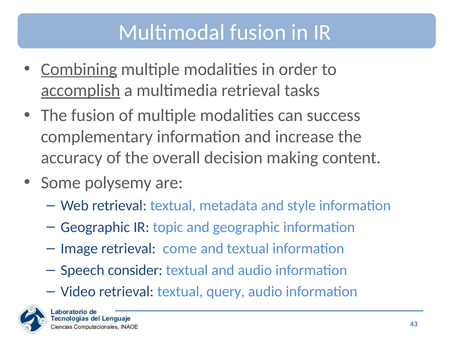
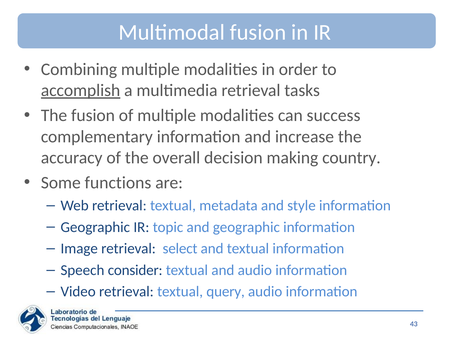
Combining underline: present -> none
content: content -> country
polysemy: polysemy -> functions
come: come -> select
